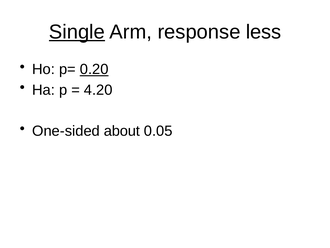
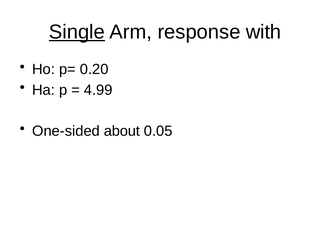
less: less -> with
0.20 underline: present -> none
4.20: 4.20 -> 4.99
